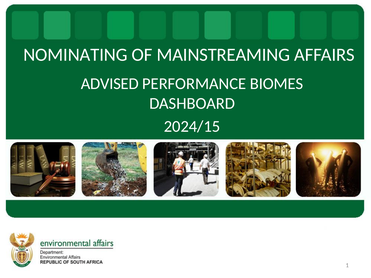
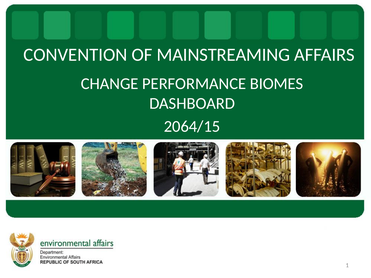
NOMINATING: NOMINATING -> CONVENTION
ADVISED: ADVISED -> CHANGE
2024/15: 2024/15 -> 2064/15
